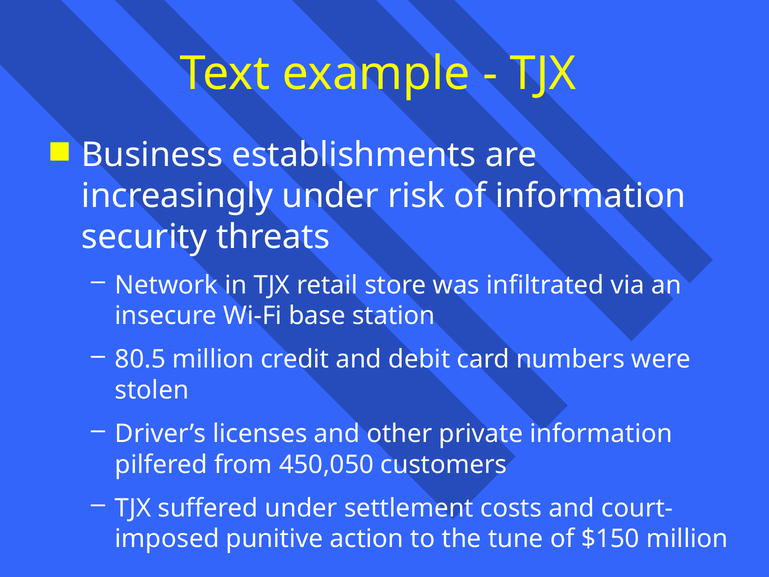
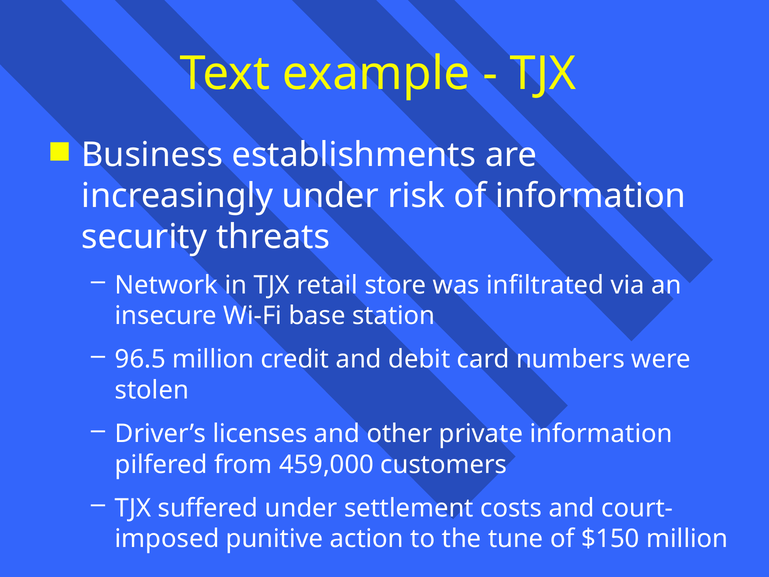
80.5: 80.5 -> 96.5
450,050: 450,050 -> 459,000
